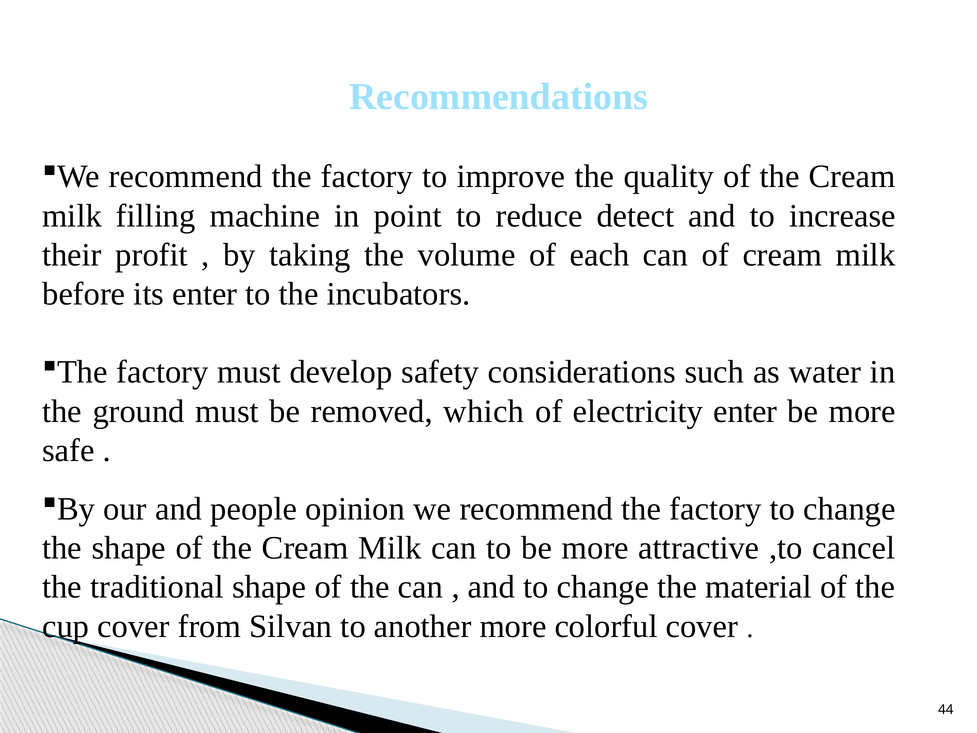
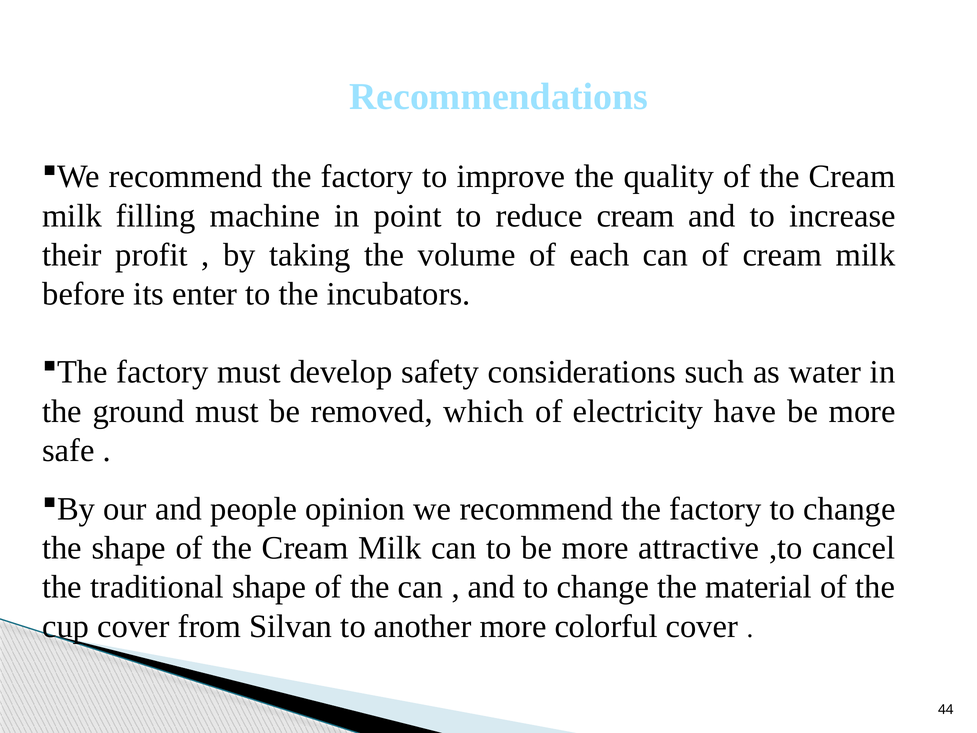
reduce detect: detect -> cream
electricity enter: enter -> have
